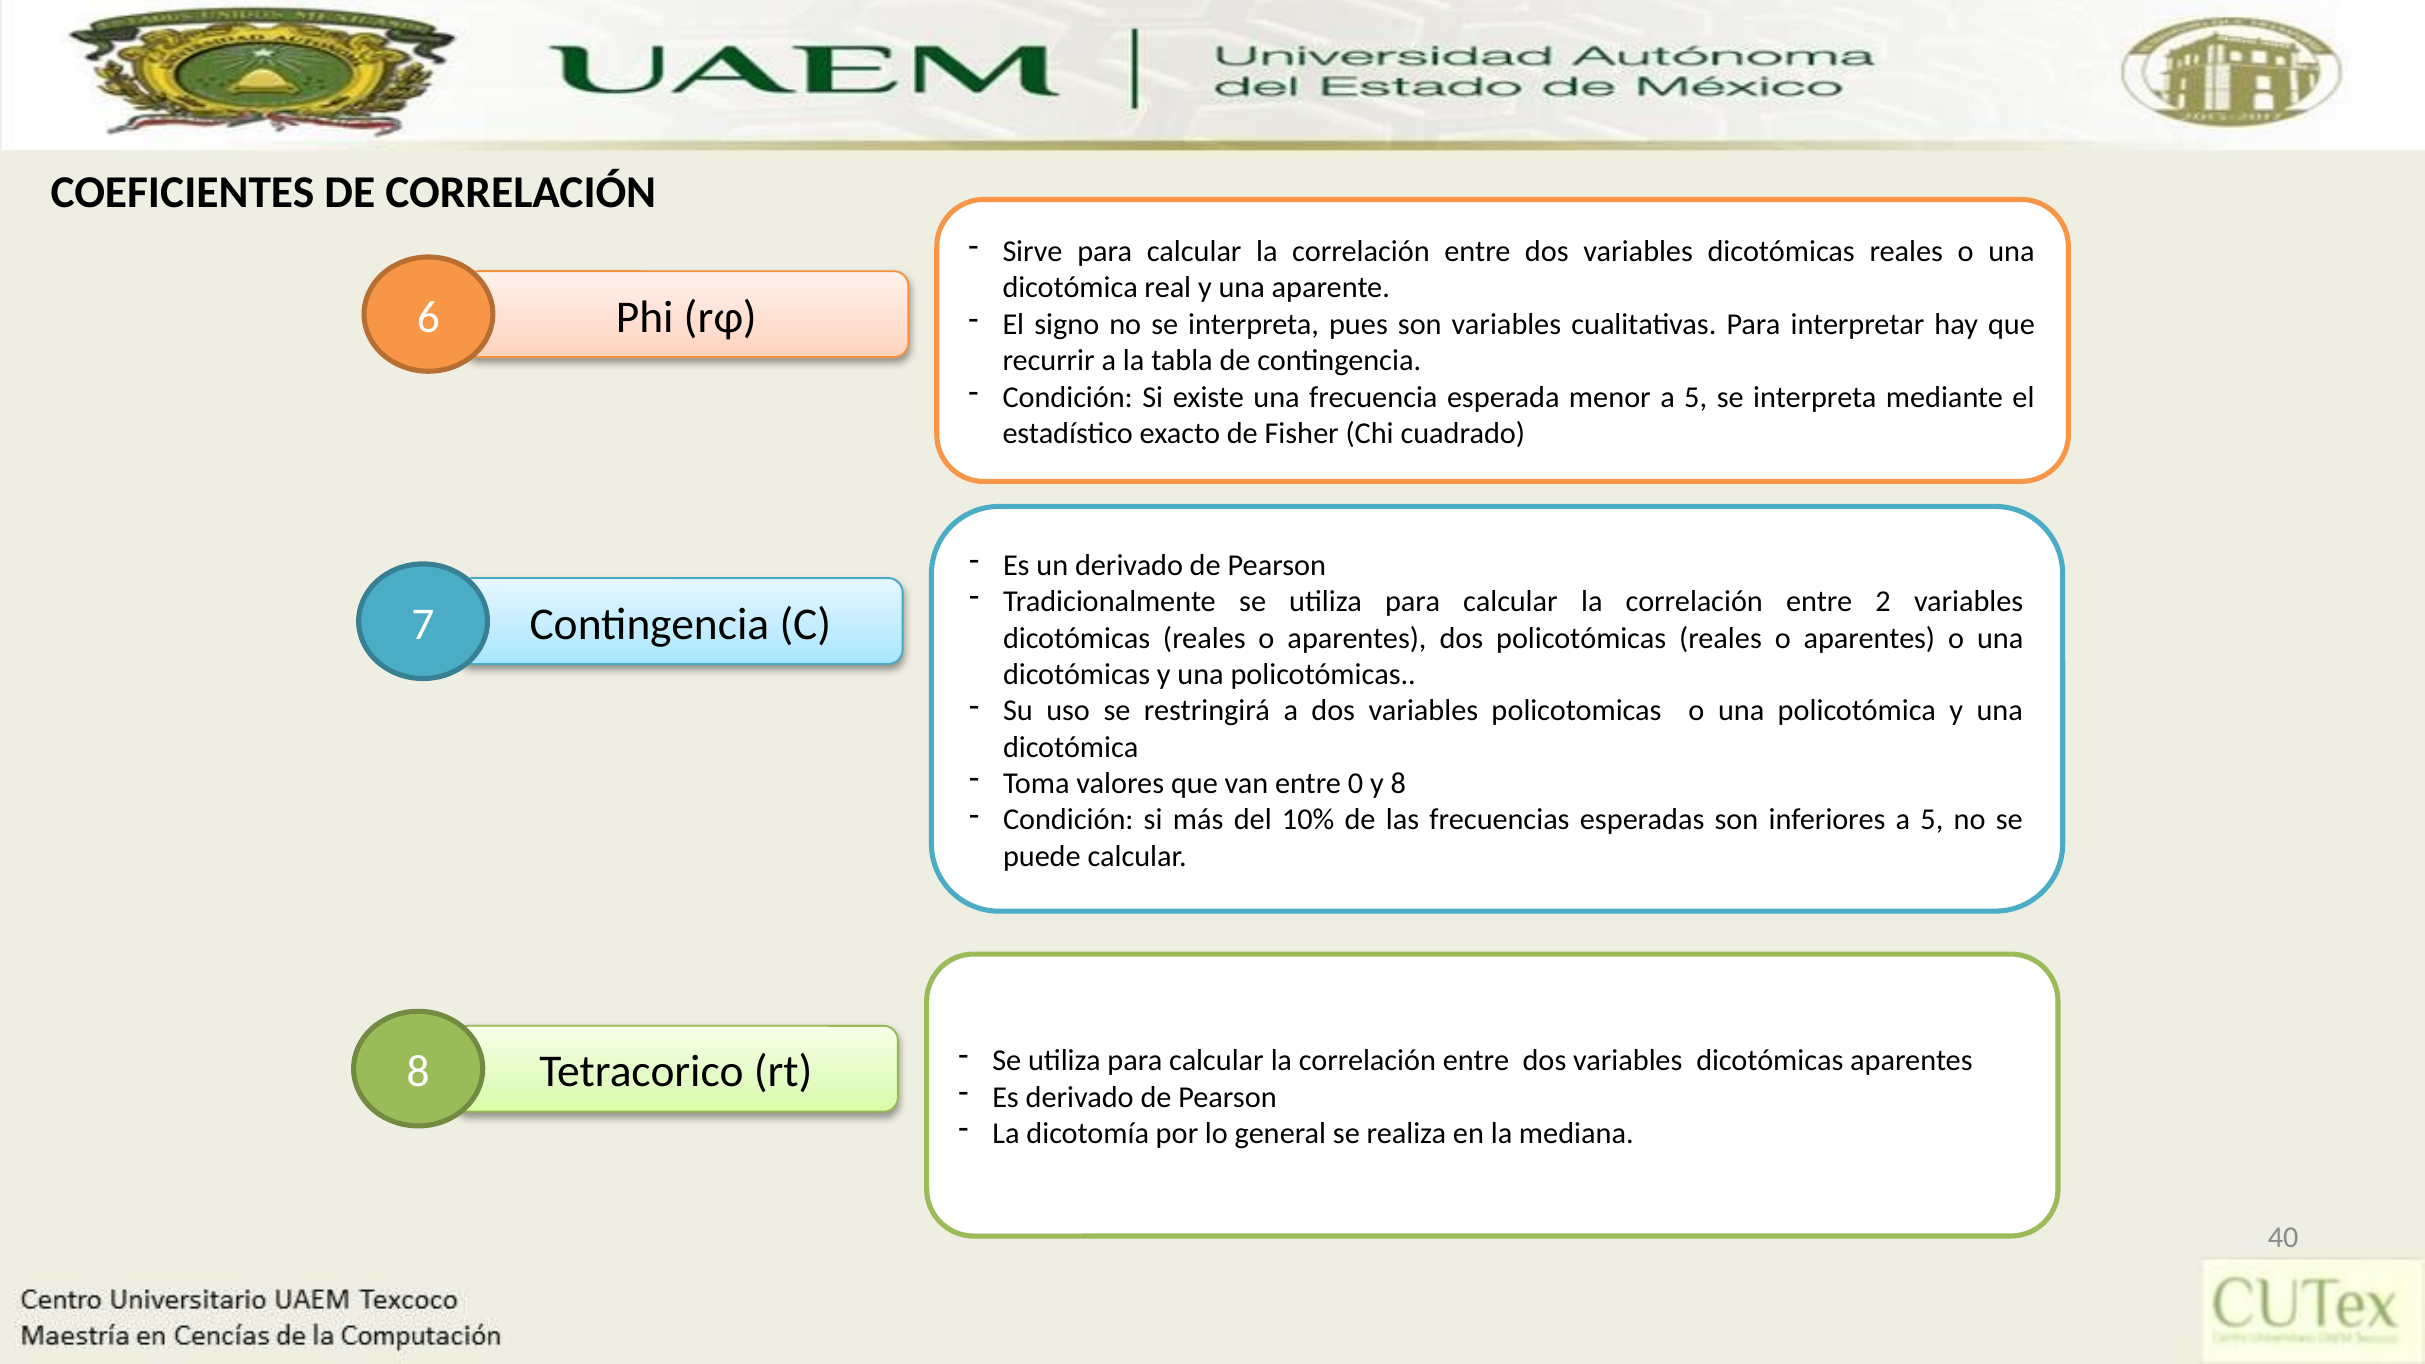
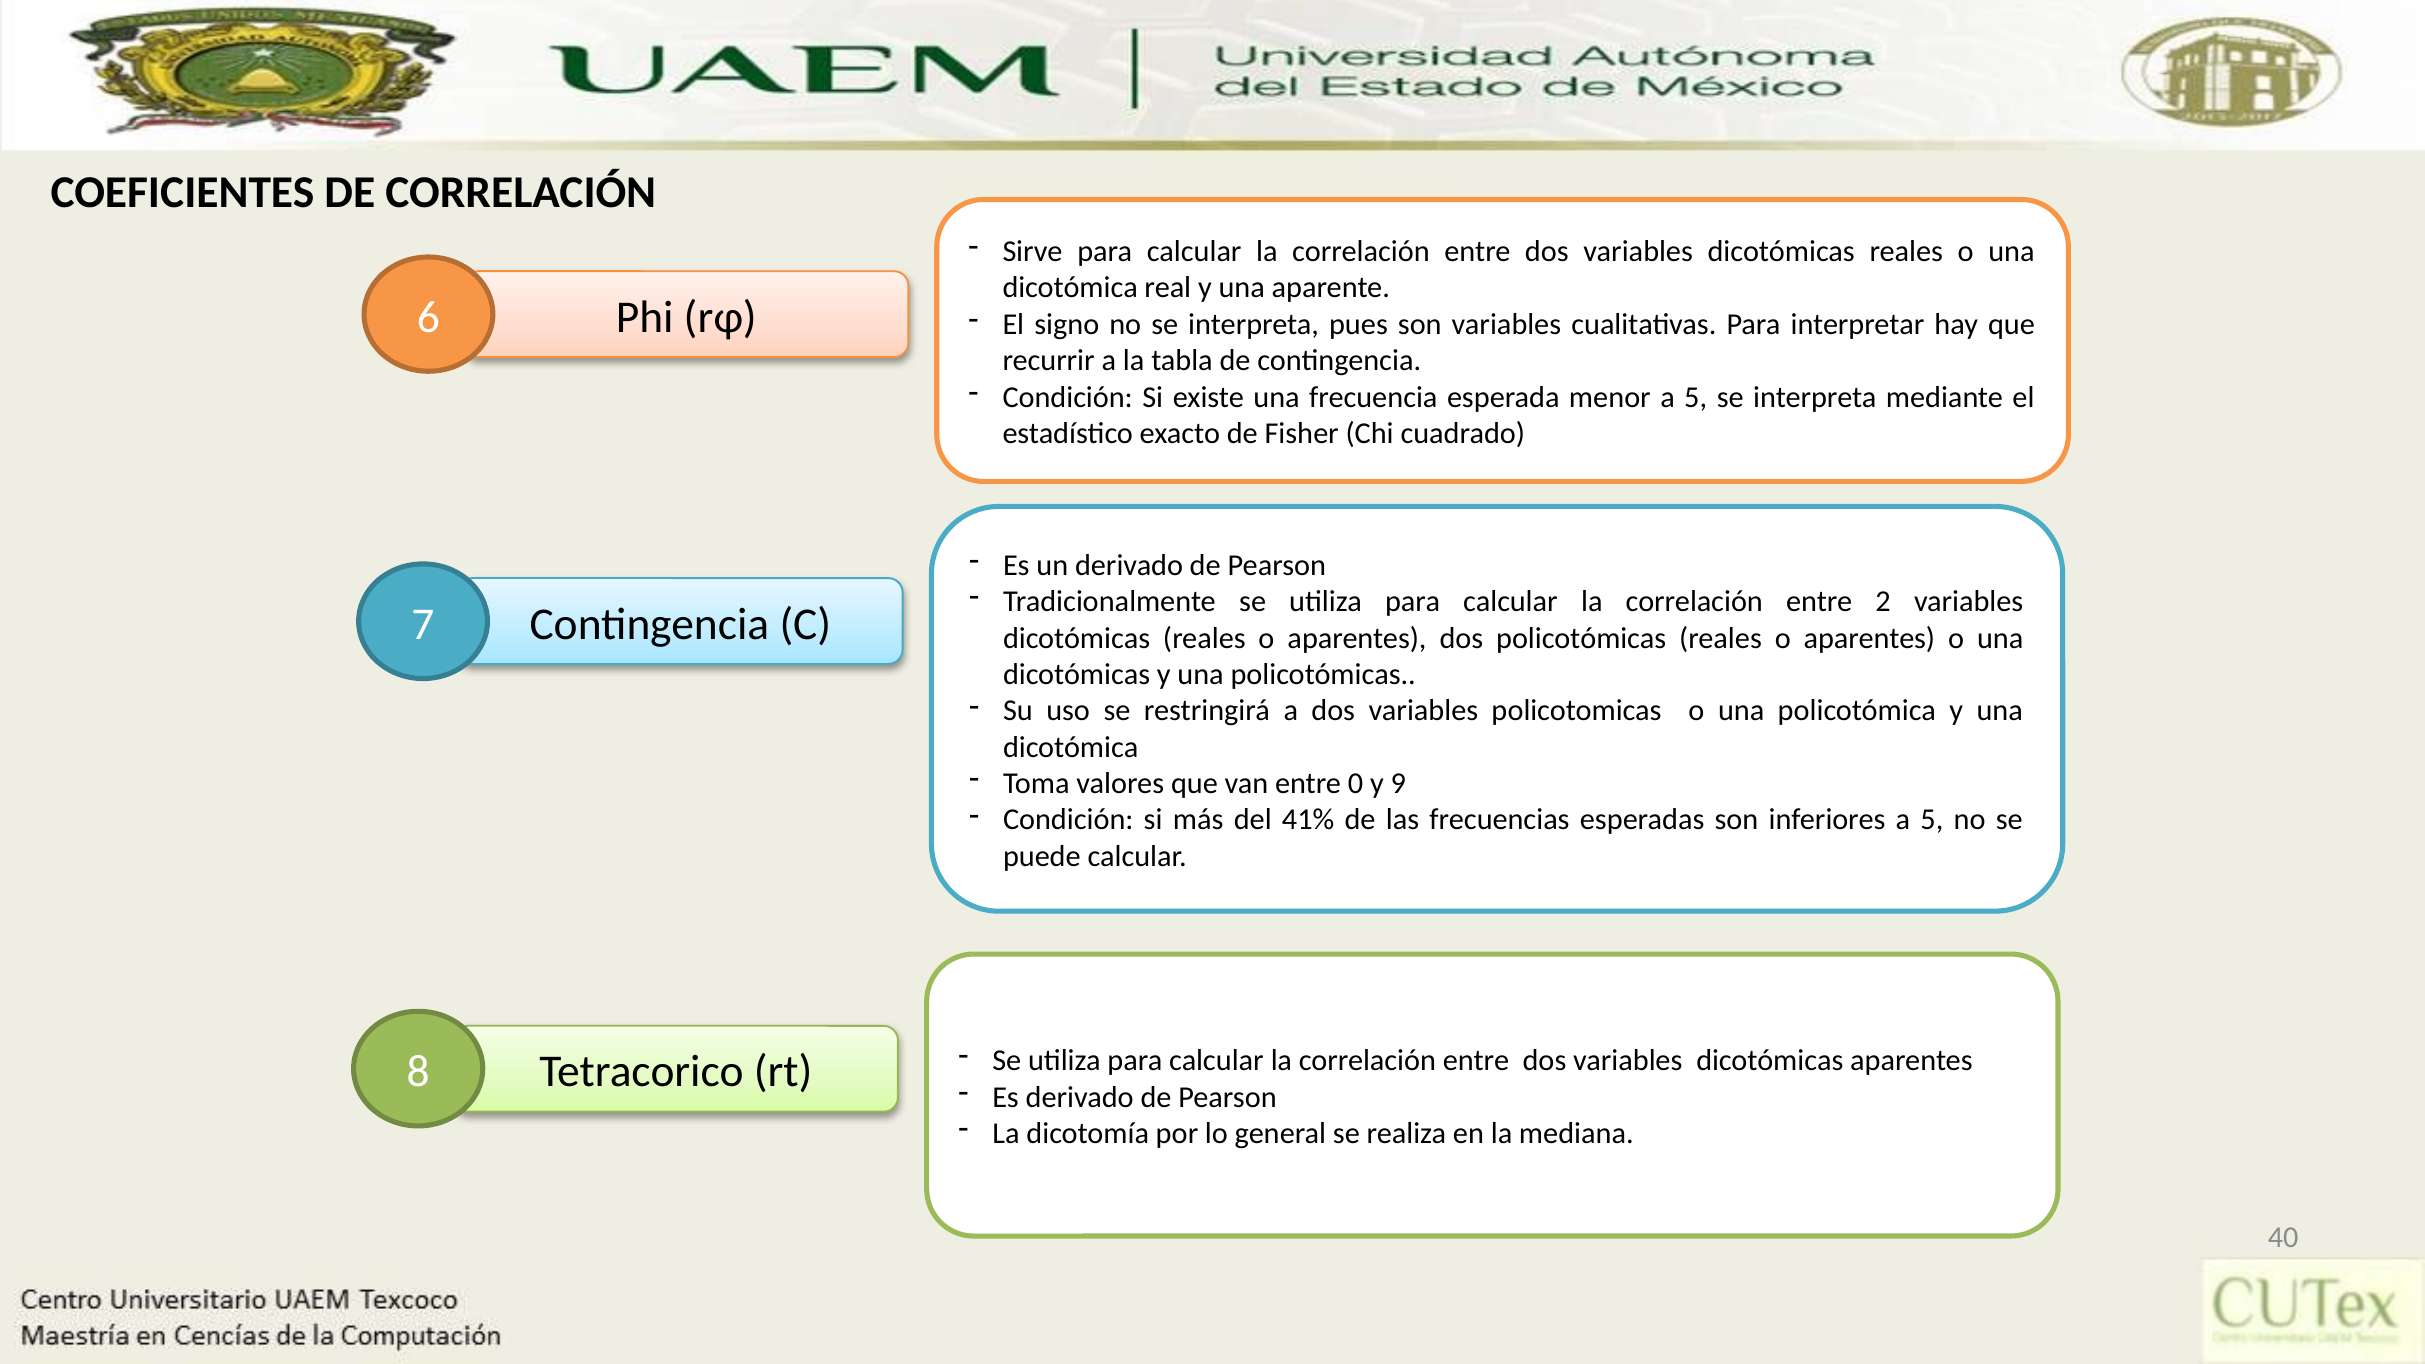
y 8: 8 -> 9
10%: 10% -> 41%
